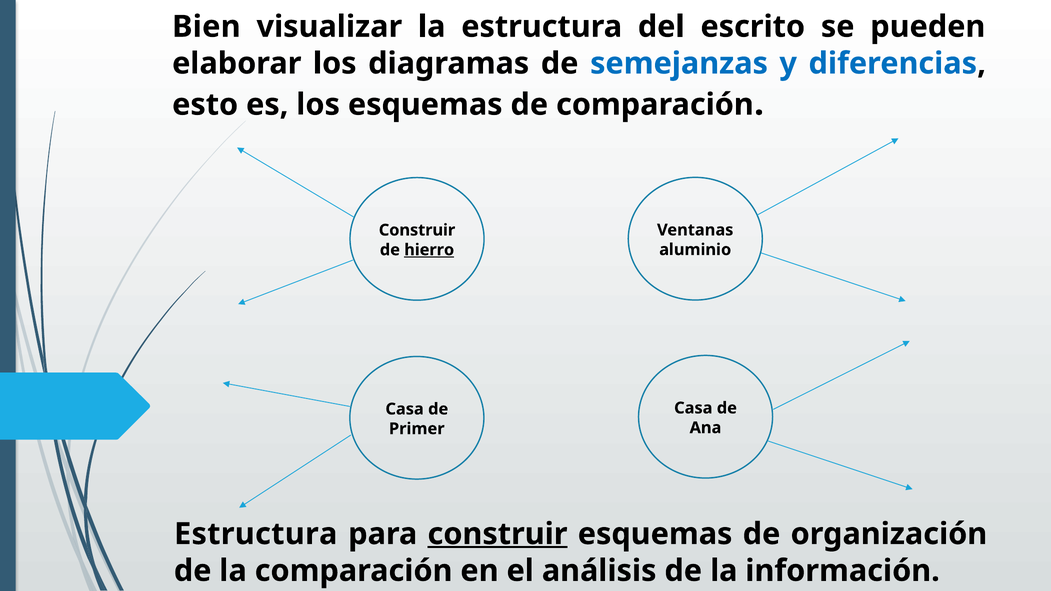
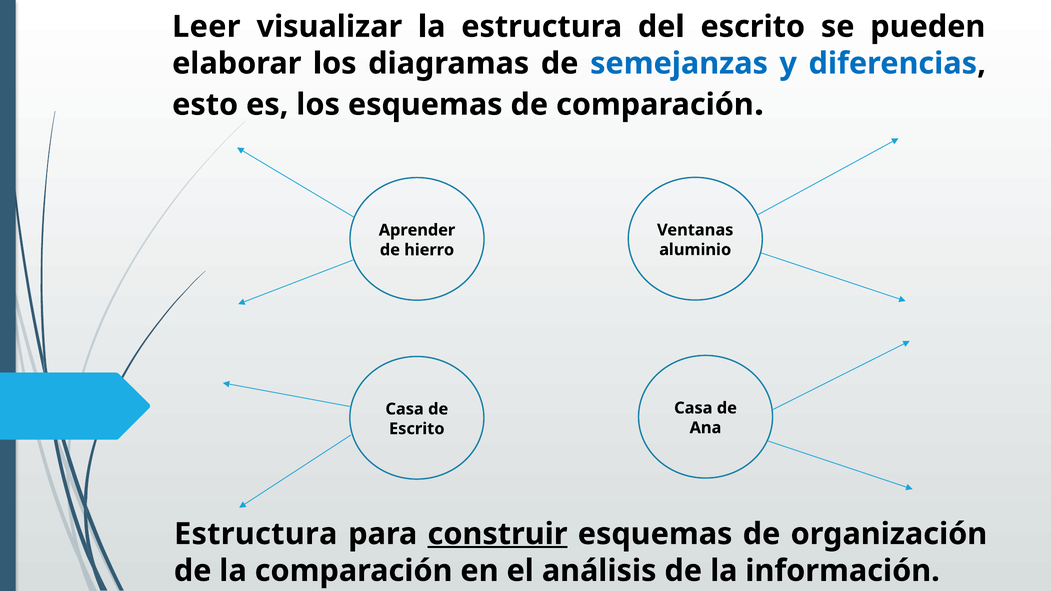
Bien: Bien -> Leer
Construir at (417, 230): Construir -> Aprender
hierro underline: present -> none
Primer at (417, 429): Primer -> Escrito
